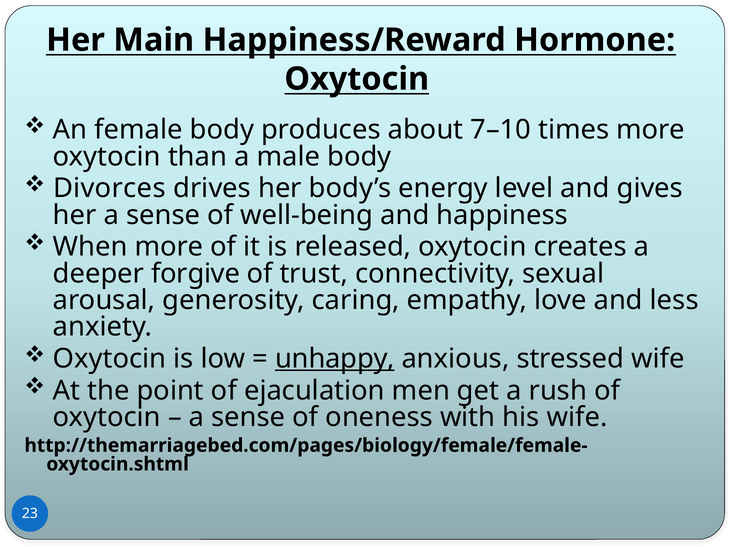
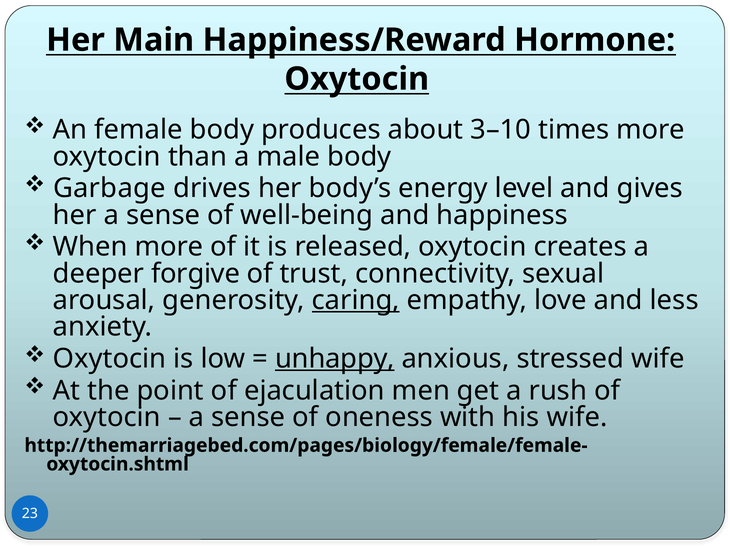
7–10: 7–10 -> 3–10
Divorces: Divorces -> Garbage
caring underline: none -> present
